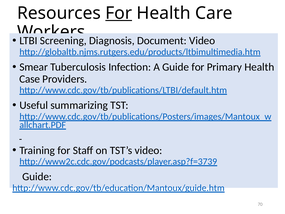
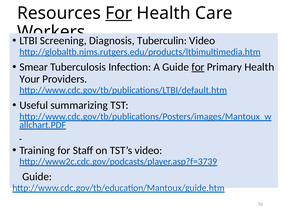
Document: Document -> Tuberculin
for at (198, 67) underline: none -> present
Case: Case -> Your
